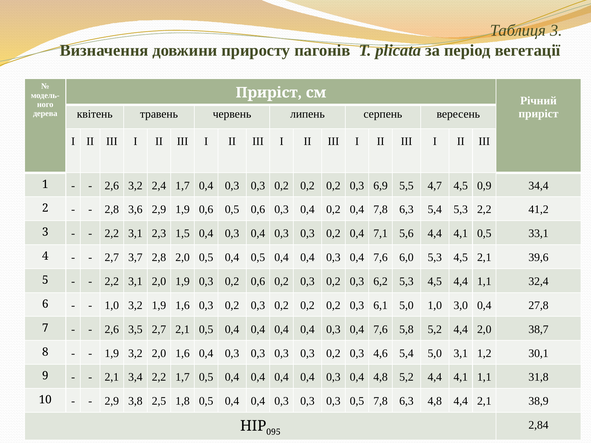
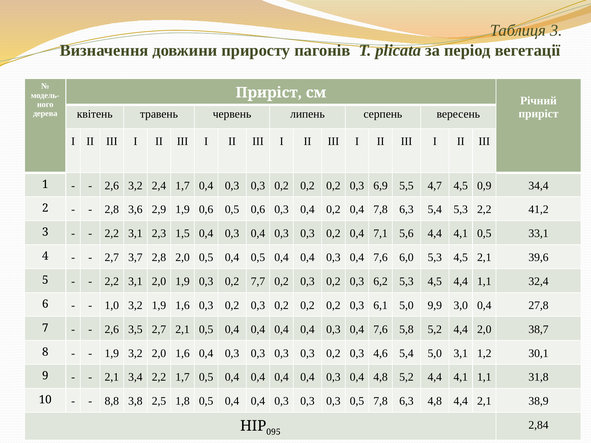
0,2 0,6: 0,6 -> 7,7
5,0 1,0: 1,0 -> 9,9
2,9 at (112, 401): 2,9 -> 8,8
